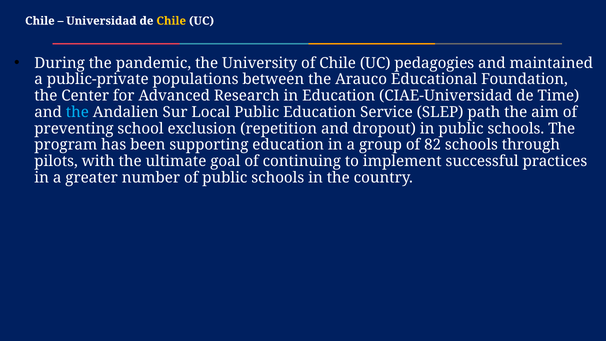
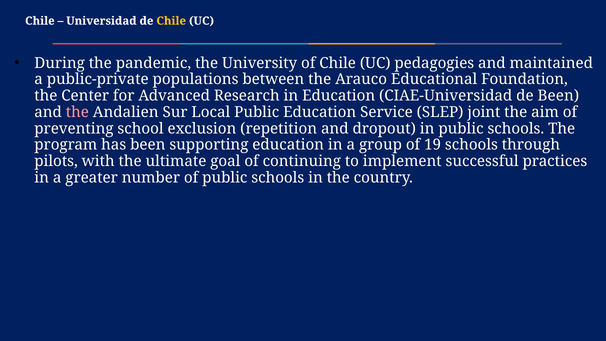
de Time: Time -> Been
the at (77, 112) colour: light blue -> pink
path: path -> joint
82: 82 -> 19
